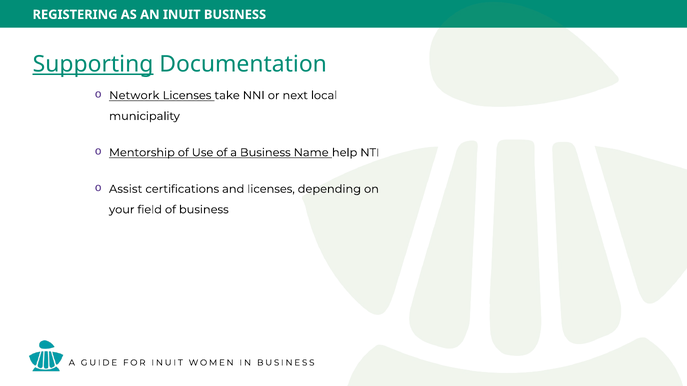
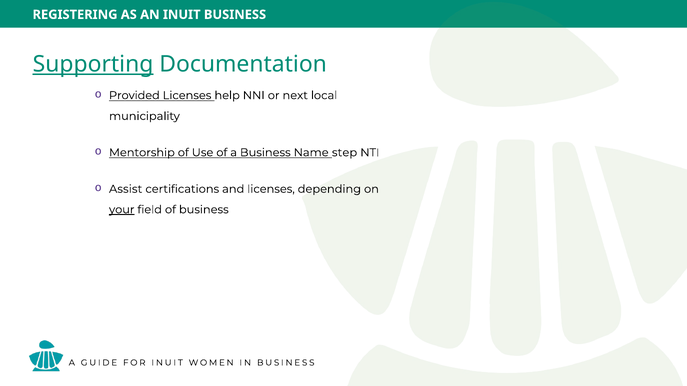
Network: Network -> Provided
take: take -> help
help: help -> step
your underline: none -> present
